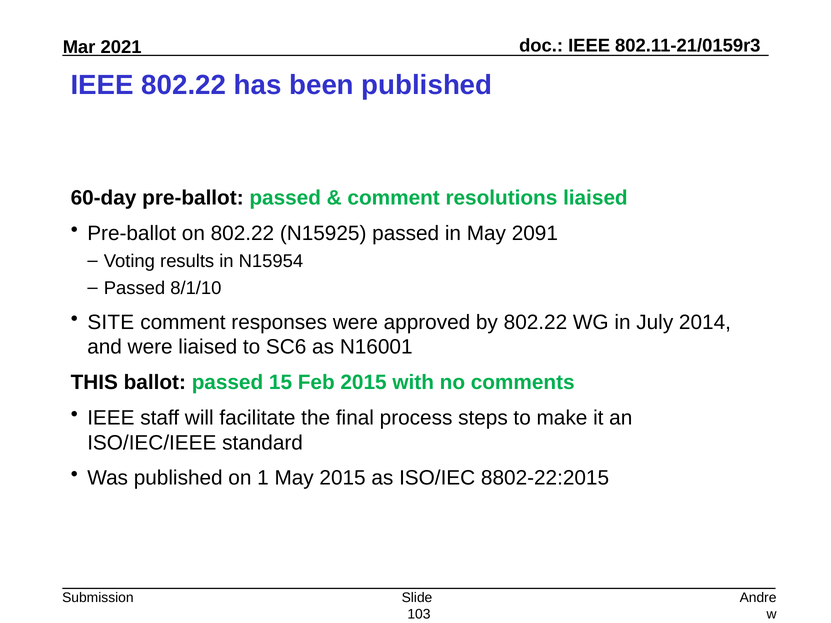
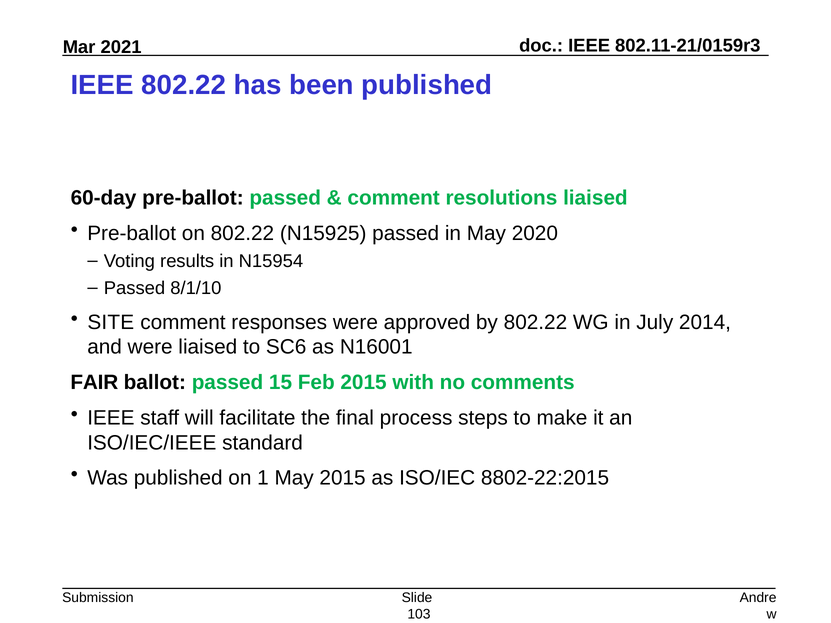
2091: 2091 -> 2020
THIS: THIS -> FAIR
